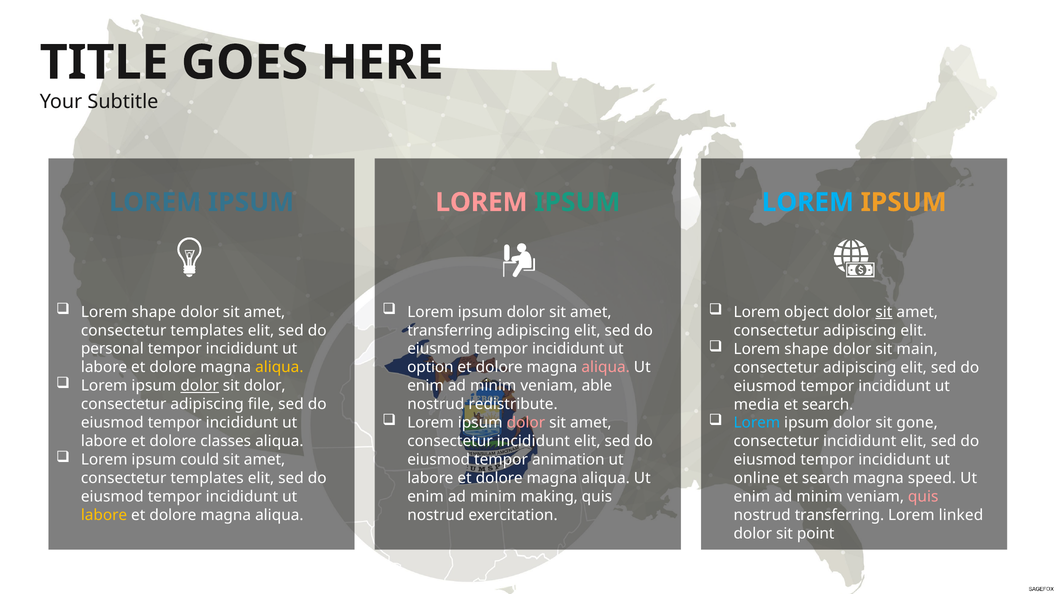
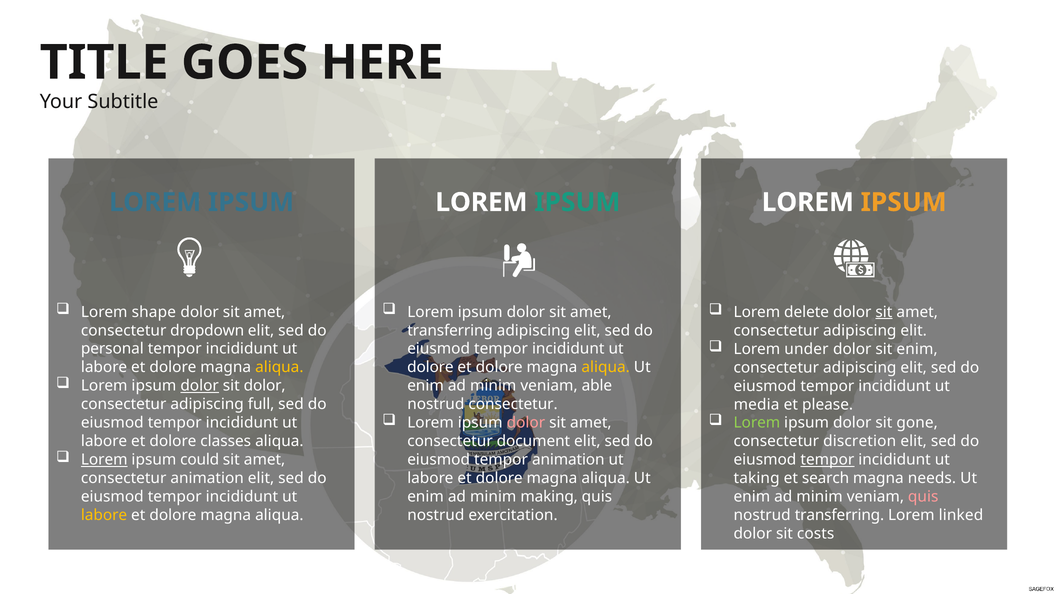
LOREM at (481, 202) colour: pink -> white
LOREM at (808, 202) colour: light blue -> white
object: object -> delete
templates at (207, 330): templates -> dropdown
shape at (806, 349): shape -> under
sit main: main -> enim
option at (430, 367): option -> dolore
aliqua at (606, 367) colour: pink -> yellow
file: file -> full
nostrud redistribute: redistribute -> consectetur
search at (828, 404): search -> please
Lorem at (757, 423) colour: light blue -> light green
incididunt at (533, 441): incididunt -> document
incididunt at (860, 441): incididunt -> discretion
Lorem at (104, 460) underline: none -> present
tempor at (827, 460) underline: none -> present
templates at (207, 478): templates -> animation
online: online -> taking
speed: speed -> needs
point: point -> costs
